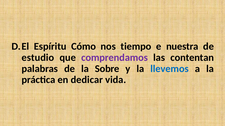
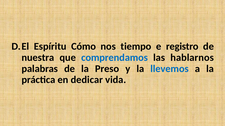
nuestra: nuestra -> registro
estudio: estudio -> nuestra
comprendamos colour: purple -> blue
contentan: contentan -> hablarnos
Sobre: Sobre -> Preso
